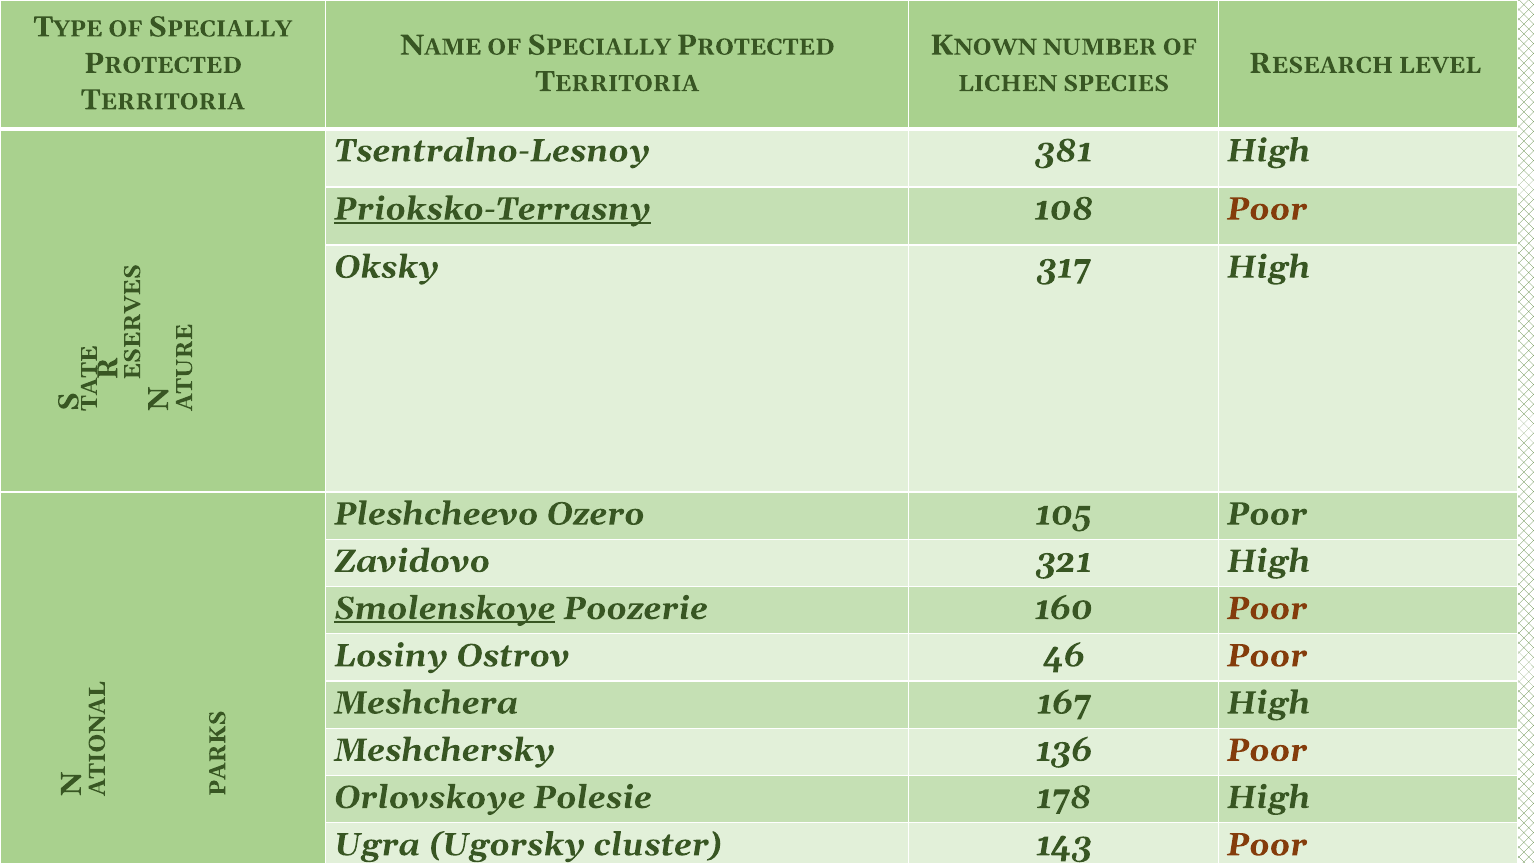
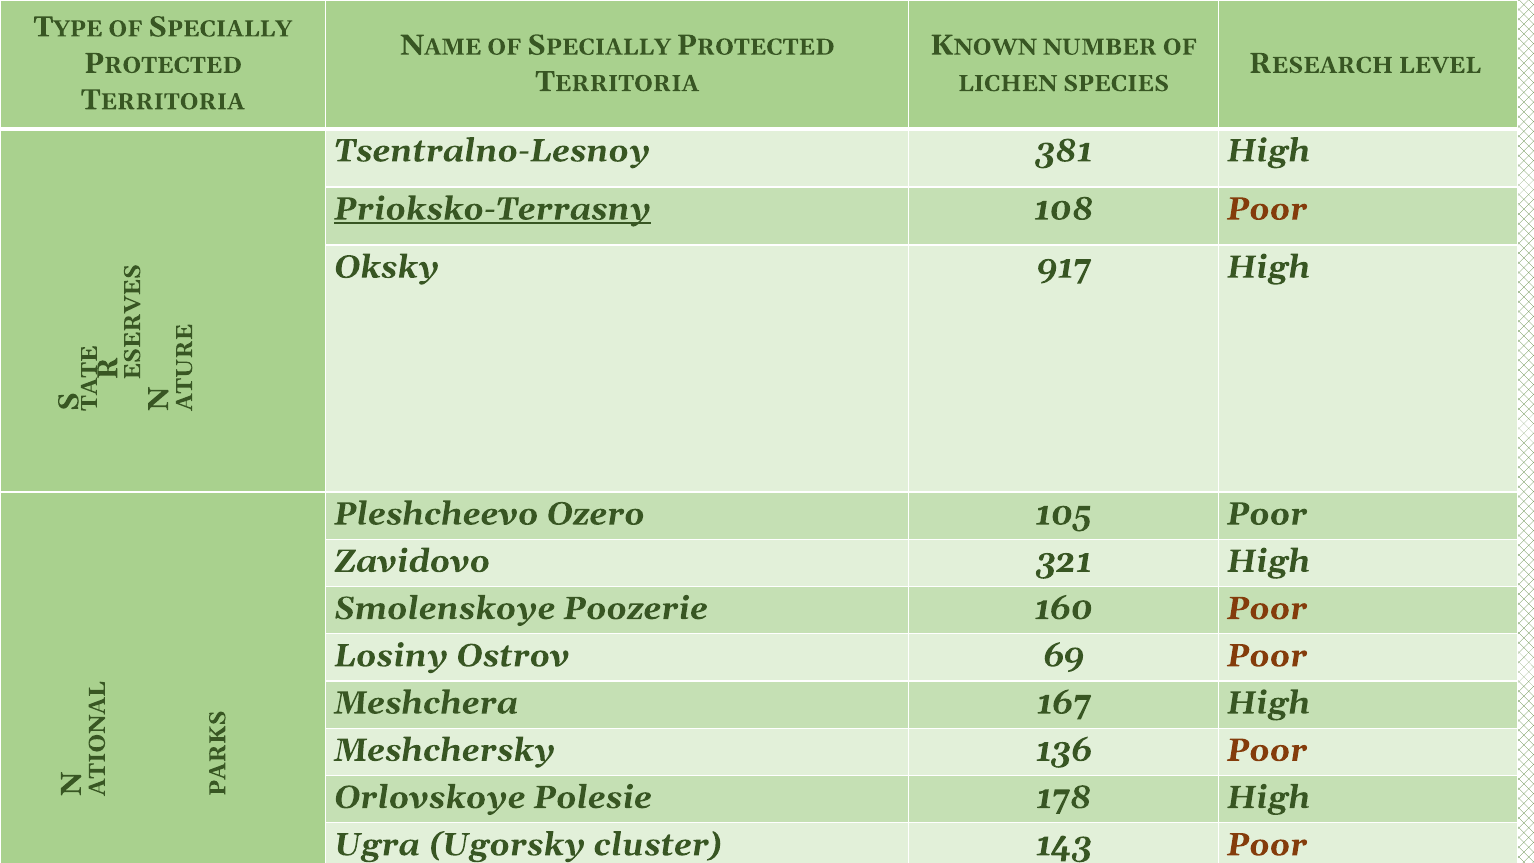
317: 317 -> 917
Smolenskoye underline: present -> none
46: 46 -> 69
